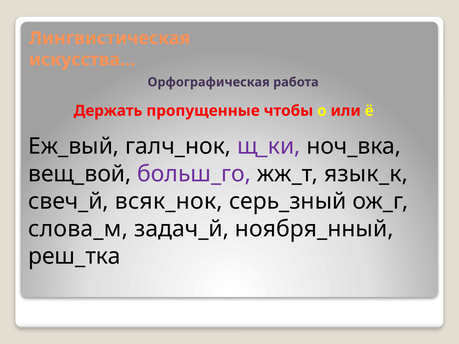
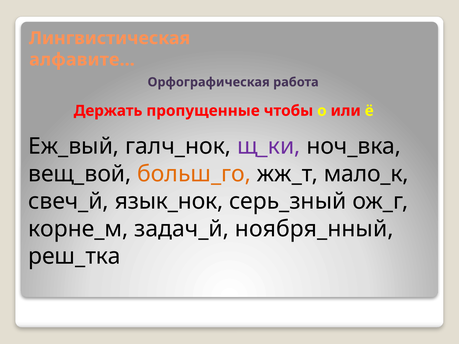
искусства…: искусства… -> алфавите…
больш_го colour: purple -> orange
язык_к: язык_к -> мало_к
всяк_нок: всяк_нок -> язык_нок
слова_м: слова_м -> корне_м
